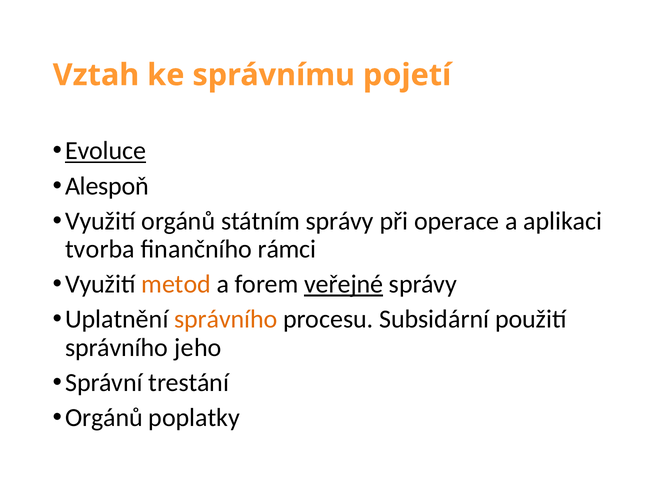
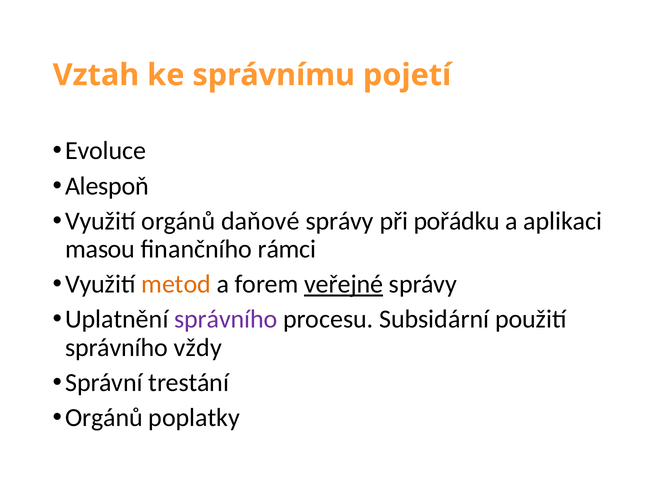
Evoluce underline: present -> none
státním: státním -> daňové
operace: operace -> pořádku
tvorba: tvorba -> masou
správního at (226, 319) colour: orange -> purple
jeho: jeho -> vždy
